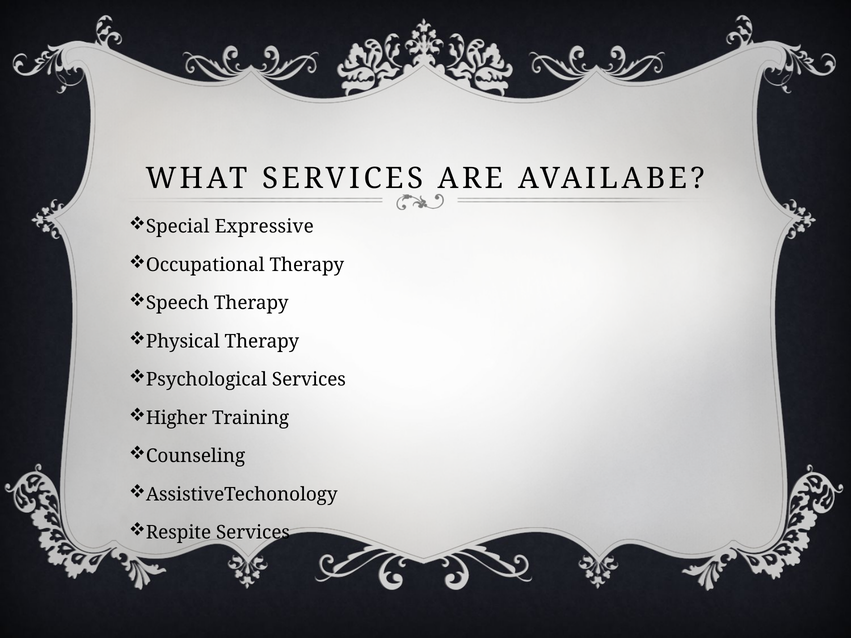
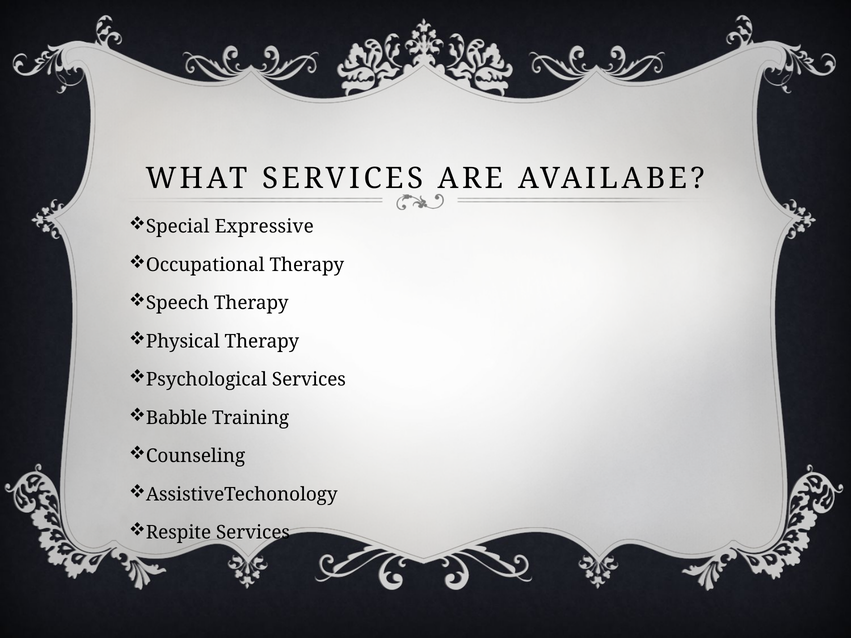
Higher: Higher -> Babble
